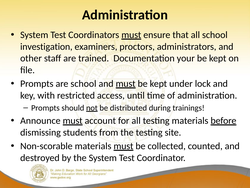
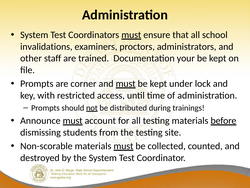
investigation: investigation -> invalidations
are school: school -> corner
